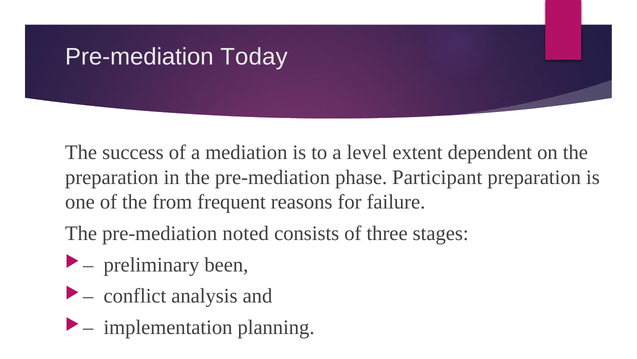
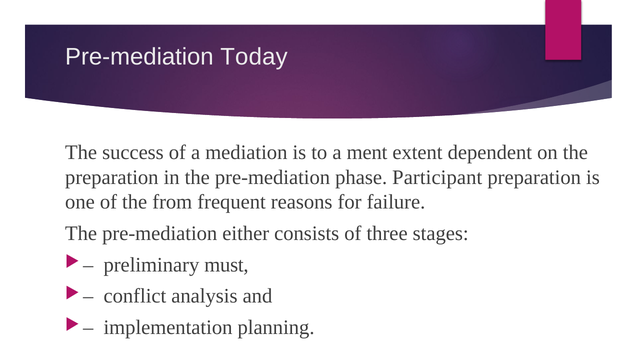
level: level -> ment
noted: noted -> either
been: been -> must
